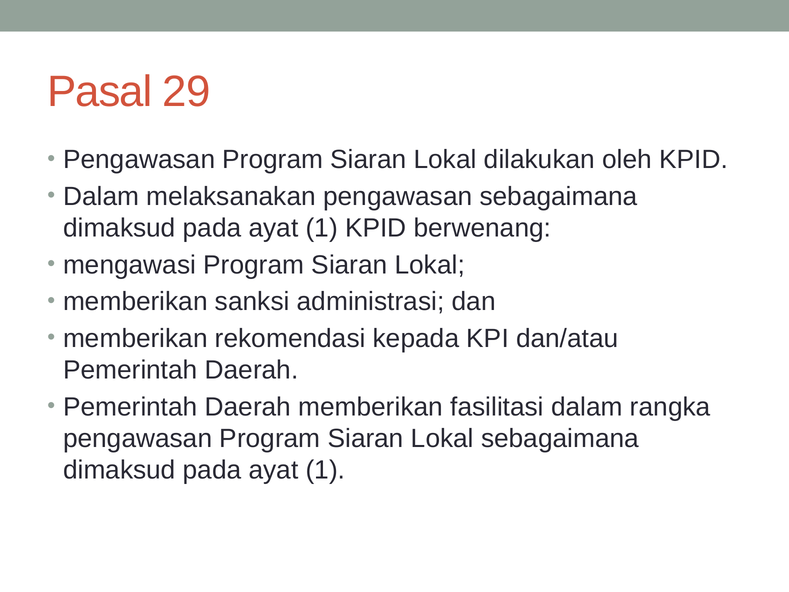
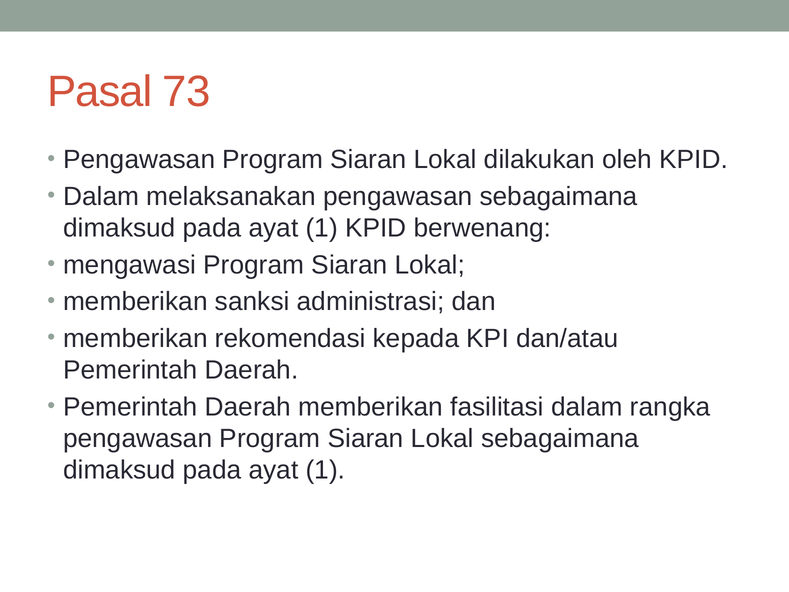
29: 29 -> 73
